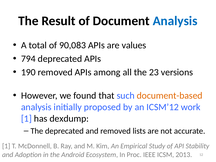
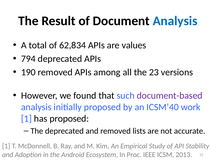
90,083: 90,083 -> 62,834
document-based colour: orange -> purple
ICSM’12: ICSM’12 -> ICSM’40
has dexdump: dexdump -> proposed
